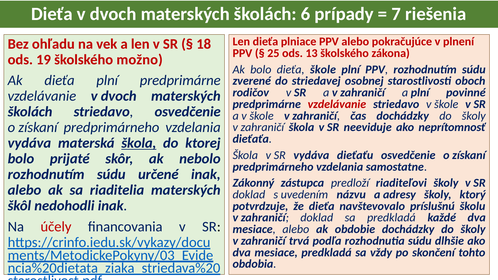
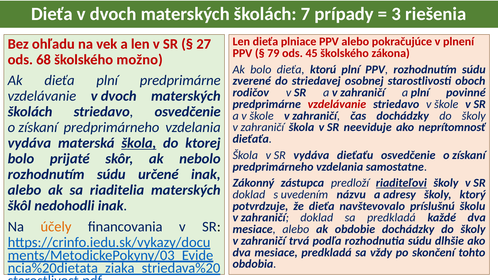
6: 6 -> 7
7: 7 -> 3
18 at (204, 44): 18 -> 27
25: 25 -> 79
13: 13 -> 45
19: 19 -> 68
dieťa škole: škole -> ktorú
riaditeľovi underline: none -> present
účely colour: red -> orange
